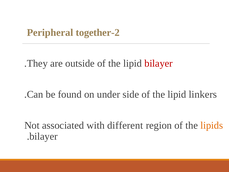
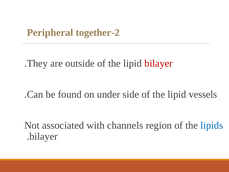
linkers: linkers -> vessels
different: different -> channels
lipids colour: orange -> blue
